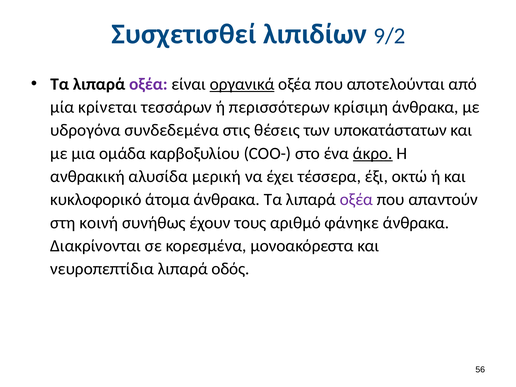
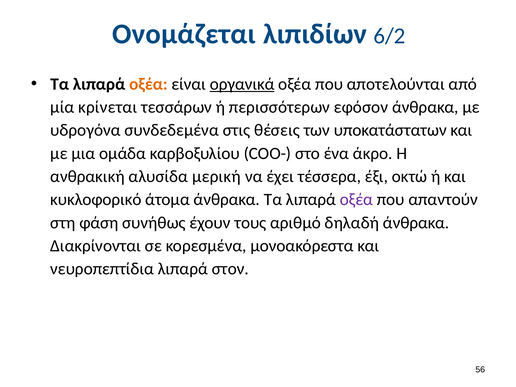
Συσχετισθεί: Συσχετισθεί -> Ονομάζεται
9/2: 9/2 -> 6/2
οξέα at (148, 84) colour: purple -> orange
κρίσιμη: κρίσιμη -> εφόσον
άκρο underline: present -> none
κοινή: κοινή -> φάση
φάνηκε: φάνηκε -> δηλαδή
οδός: οδός -> στον
